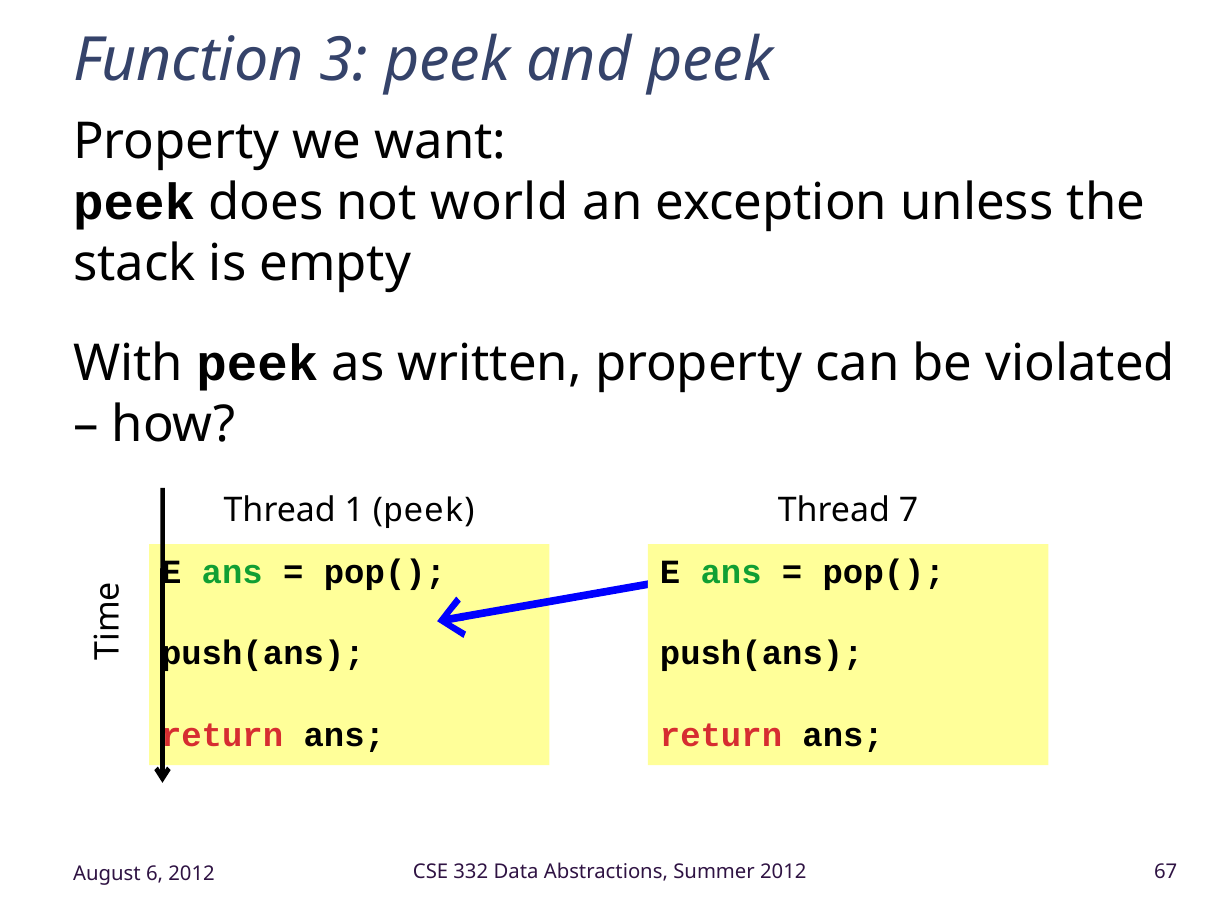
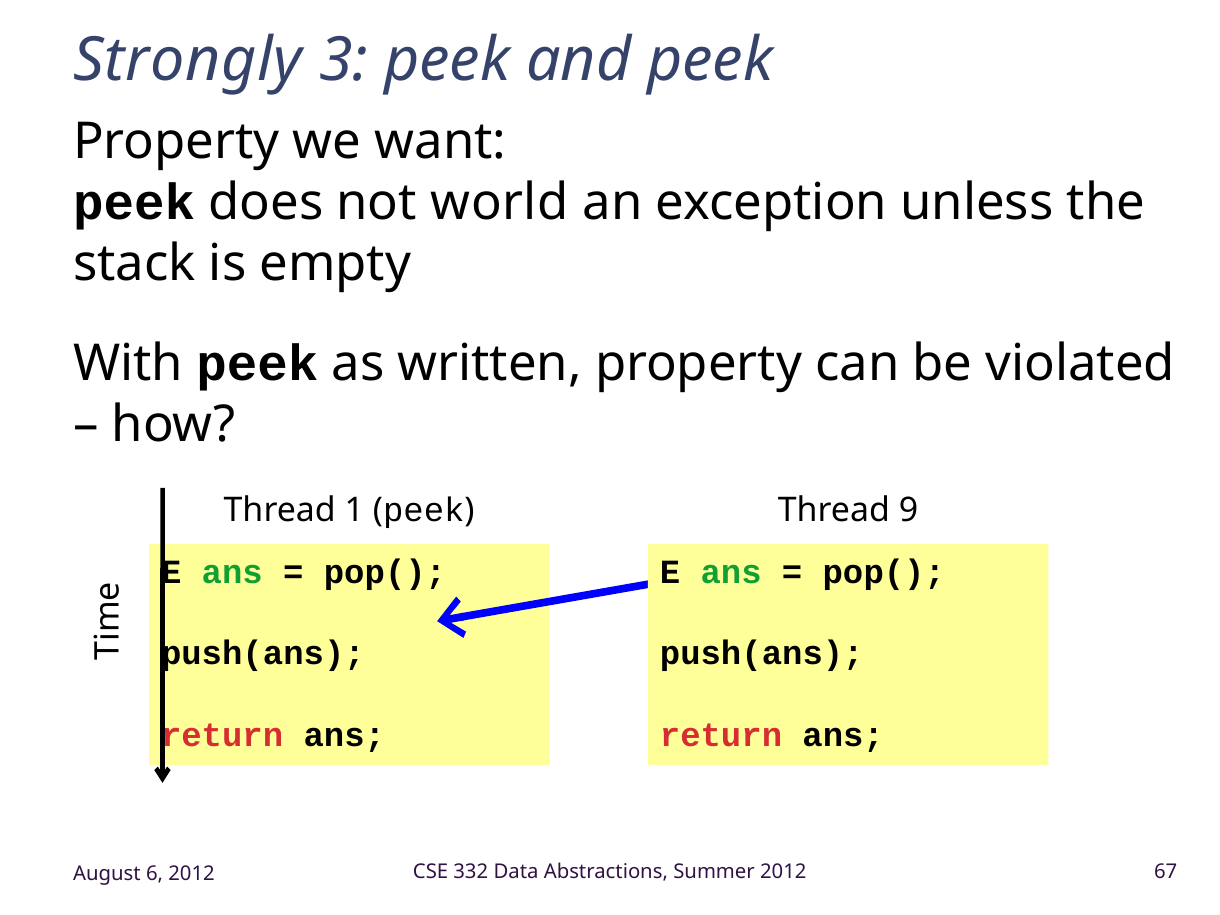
Function: Function -> Strongly
7: 7 -> 9
